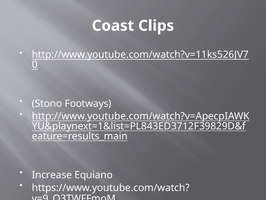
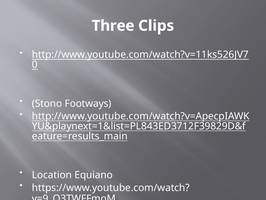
Coast: Coast -> Three
Increase: Increase -> Location
